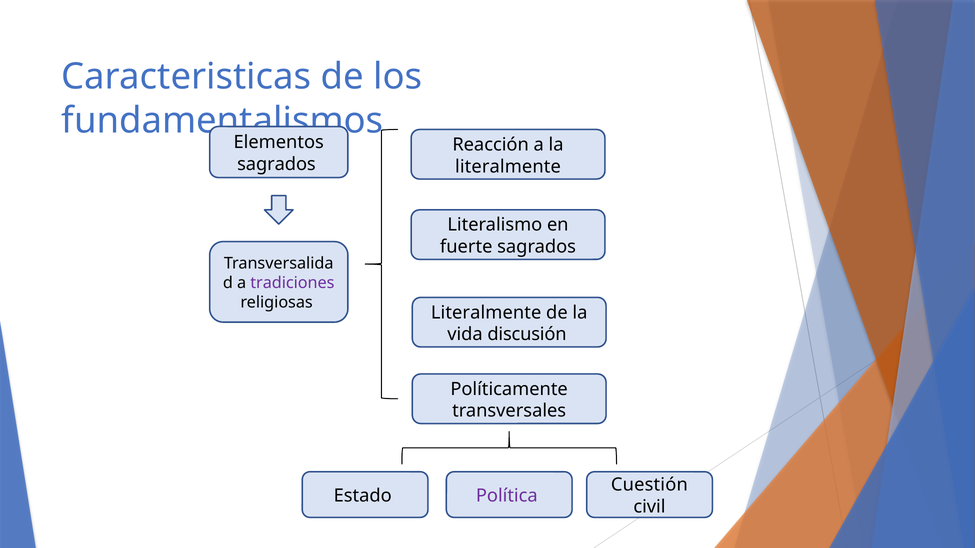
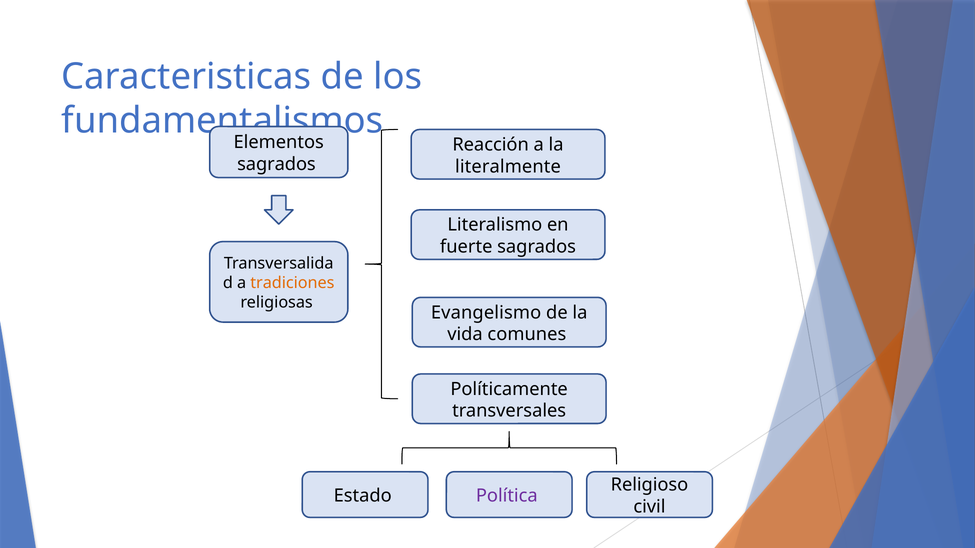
tradiciones colour: purple -> orange
Literalmente at (486, 313): Literalmente -> Evangelismo
discusión: discusión -> comunes
Cuestión: Cuestión -> Religioso
